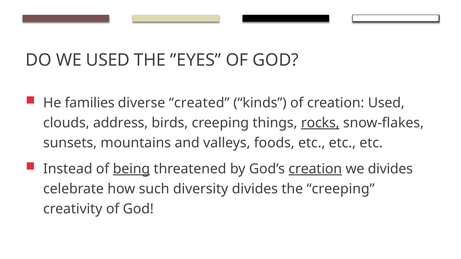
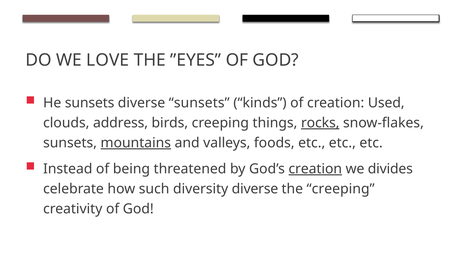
WE USED: USED -> LOVE
He families: families -> sunsets
diverse created: created -> sunsets
mountains underline: none -> present
being underline: present -> none
diversity divides: divides -> diverse
